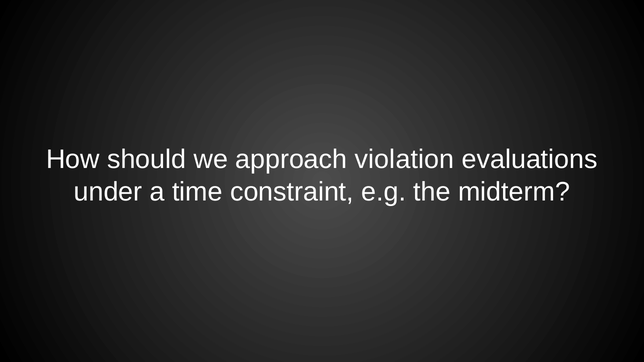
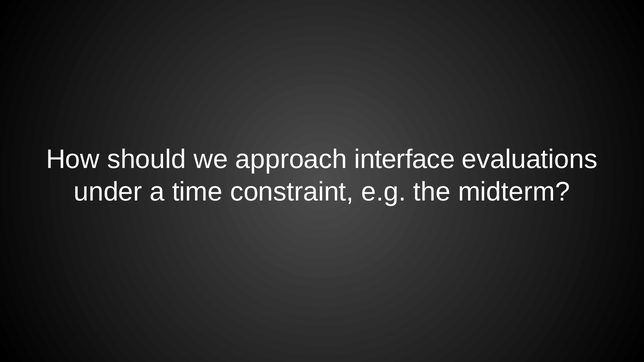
violation: violation -> interface
